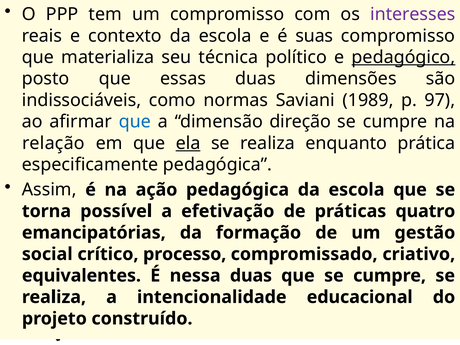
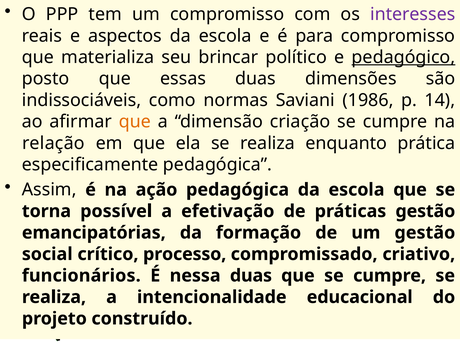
contexto: contexto -> aspectos
suas: suas -> para
técnica: técnica -> brincar
1989: 1989 -> 1986
97: 97 -> 14
que at (135, 122) colour: blue -> orange
direção: direção -> criação
ela underline: present -> none
práticas quatro: quatro -> gestão
equivalentes: equivalentes -> funcionários
